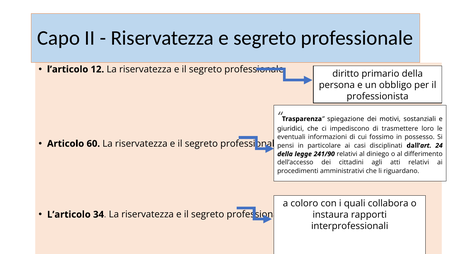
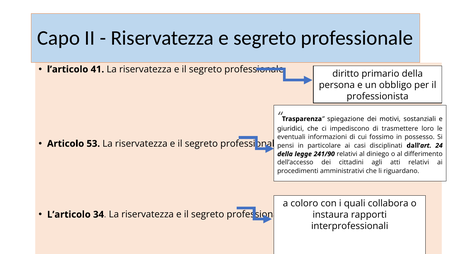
12: 12 -> 41
60: 60 -> 53
